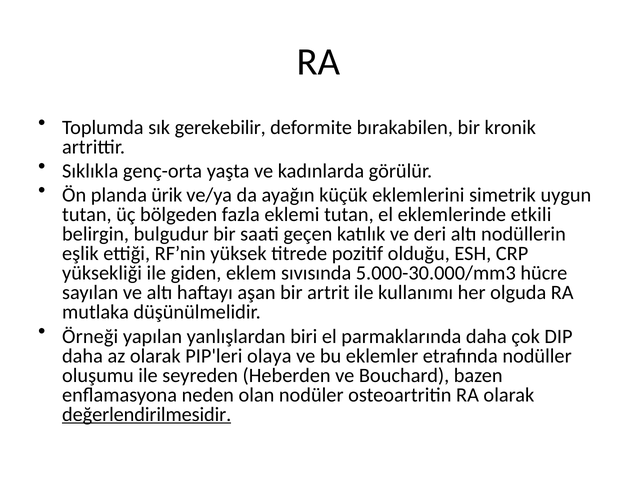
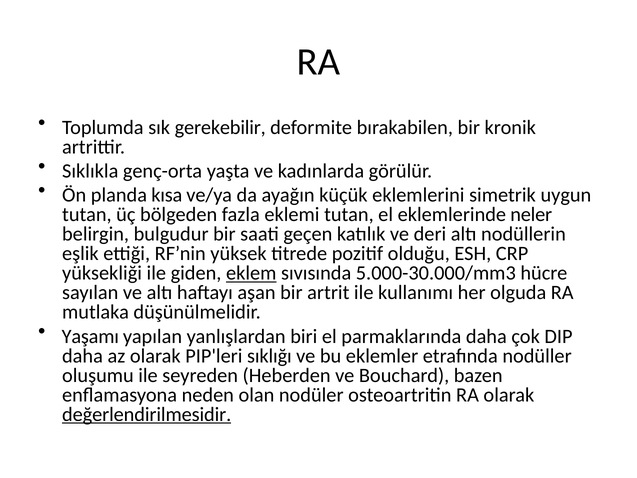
ürik: ürik -> kısa
etkili: etkili -> neler
eklem underline: none -> present
Örneği: Örneği -> Yaşamı
olaya: olaya -> sıklığı
